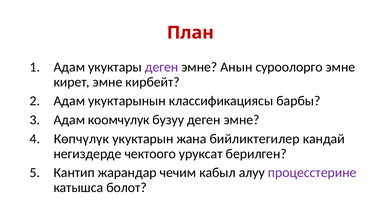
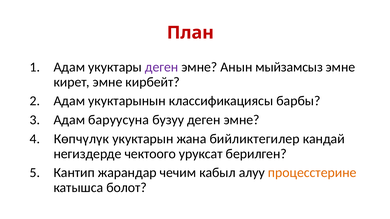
суроолорго: суроолорго -> мыйзамсыз
коомчулук: коомчулук -> баруусуна
процесстерине colour: purple -> orange
